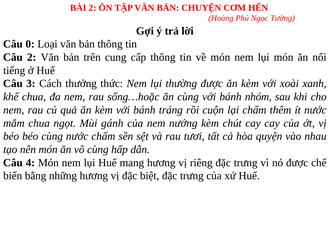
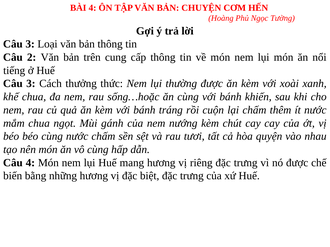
BÀI 2: 2 -> 4
0 at (30, 44): 0 -> 3
nhóm: nhóm -> khiến
